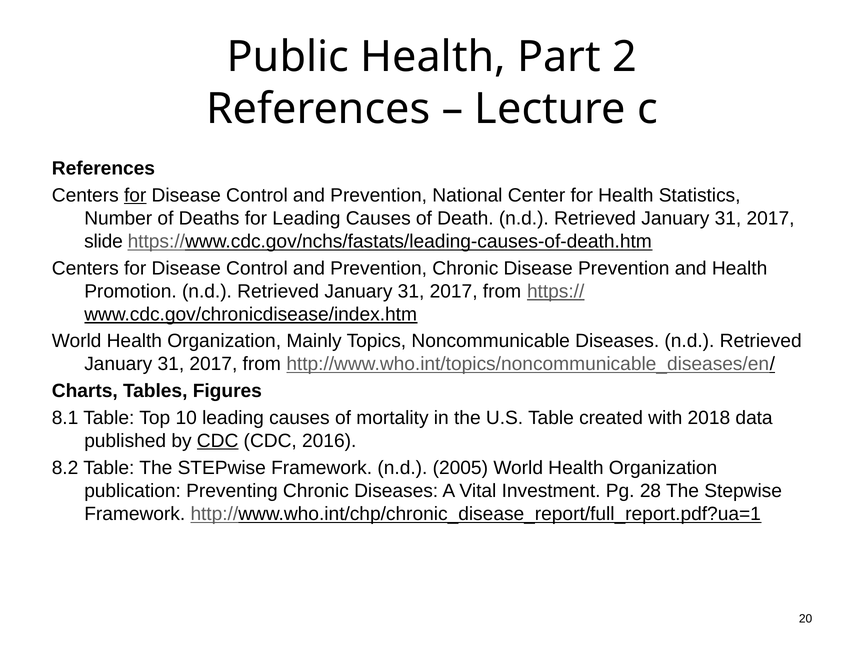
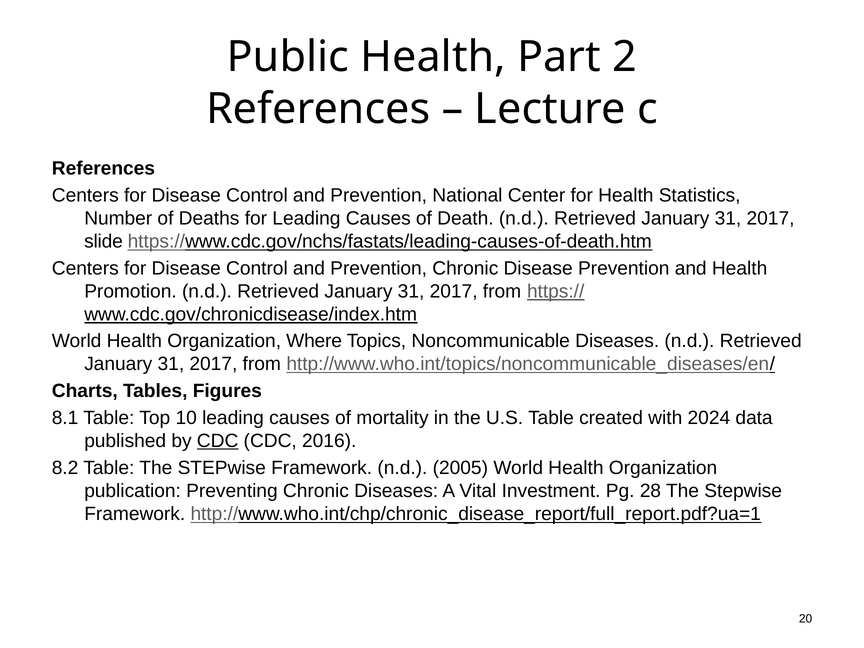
for at (135, 195) underline: present -> none
Mainly: Mainly -> Where
2018: 2018 -> 2024
